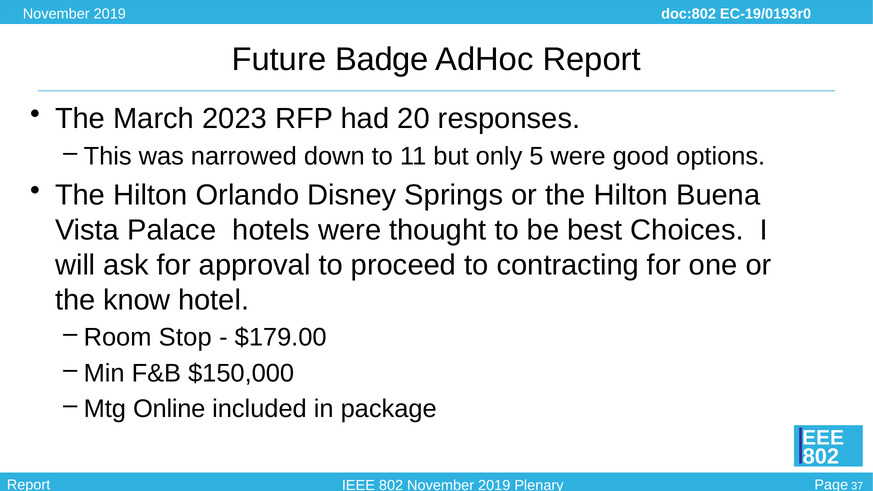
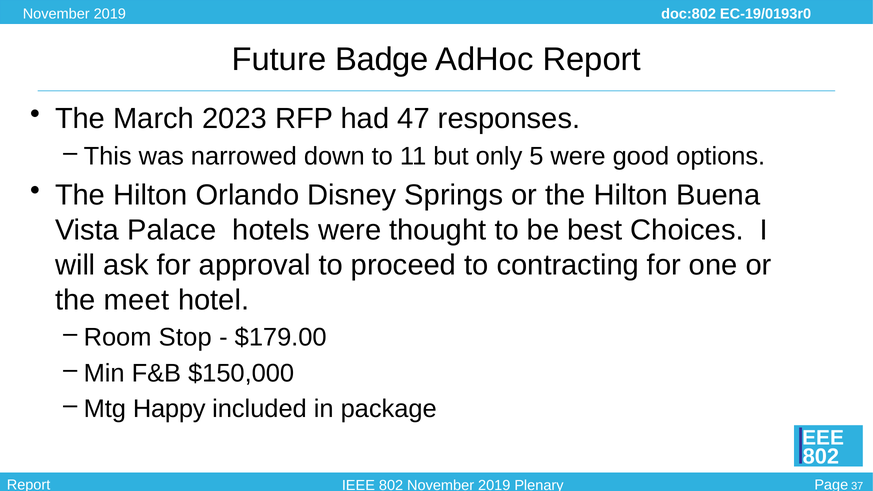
20: 20 -> 47
know: know -> meet
Online: Online -> Happy
